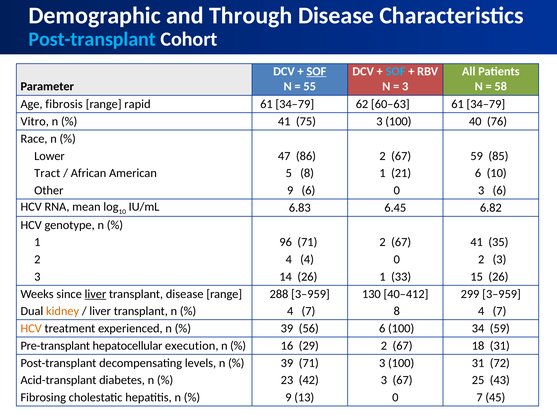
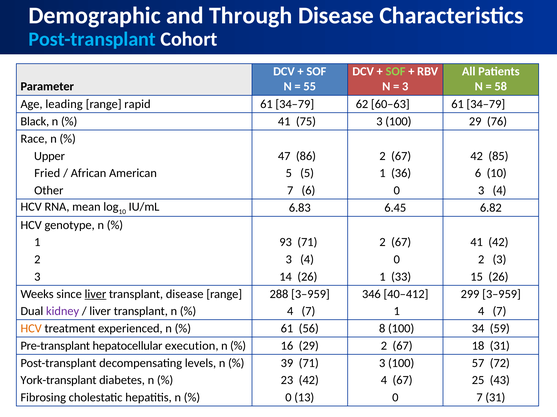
SOF at (316, 71) underline: present -> none
SOF at (396, 71) colour: light blue -> light green
fibrosis: fibrosis -> leading
Vitro: Vitro -> Black
100 40: 40 -> 29
Lower: Lower -> Upper
67 59: 59 -> 42
Tract: Tract -> Fried
5 8: 8 -> 5
21: 21 -> 36
Other 9: 9 -> 7
0 3 6: 6 -> 4
96: 96 -> 93
41 35: 35 -> 42
4 at (289, 260): 4 -> 3
130: 130 -> 346
kidney colour: orange -> purple
7 8: 8 -> 1
39 at (287, 329): 39 -> 61
56 6: 6 -> 8
100 31: 31 -> 57
Acid-transplant: Acid-transplant -> York-transplant
42 3: 3 -> 4
9 at (288, 398): 9 -> 0
7 45: 45 -> 31
